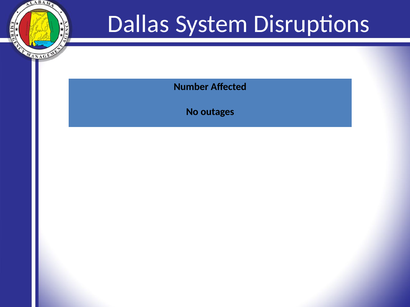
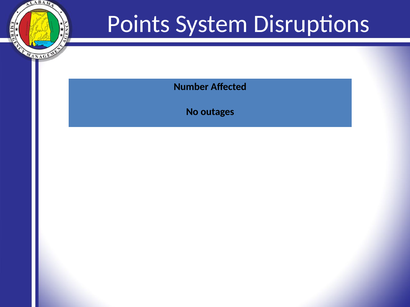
Dallas: Dallas -> Points
